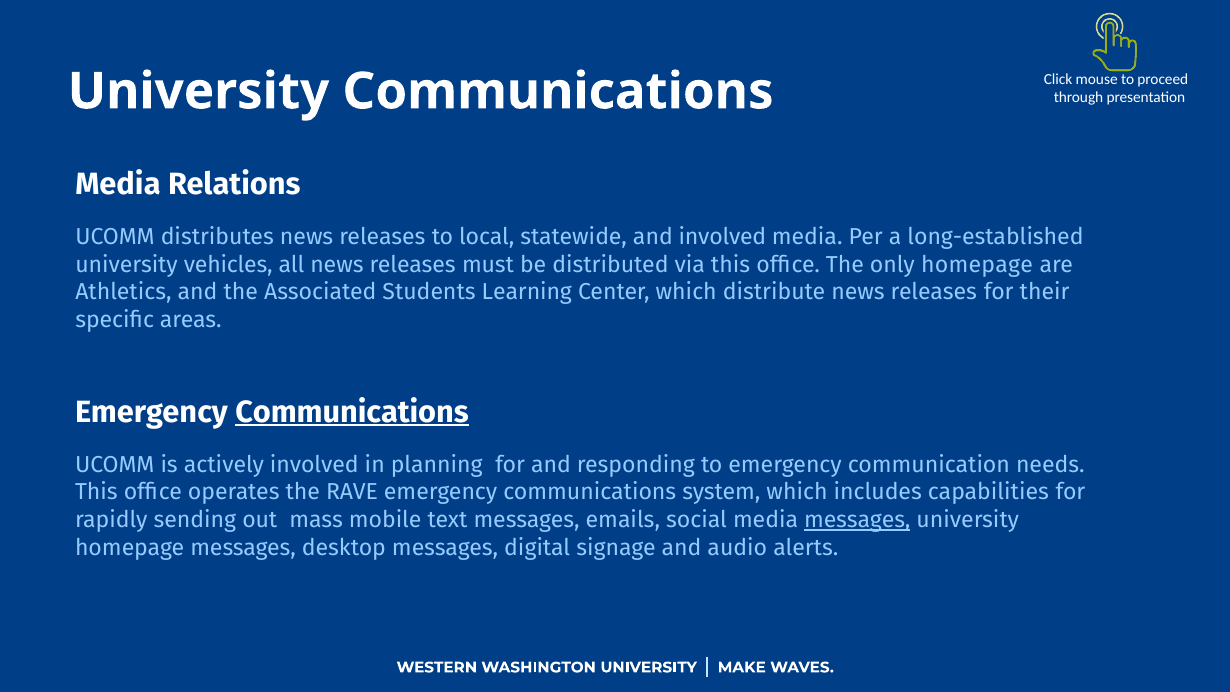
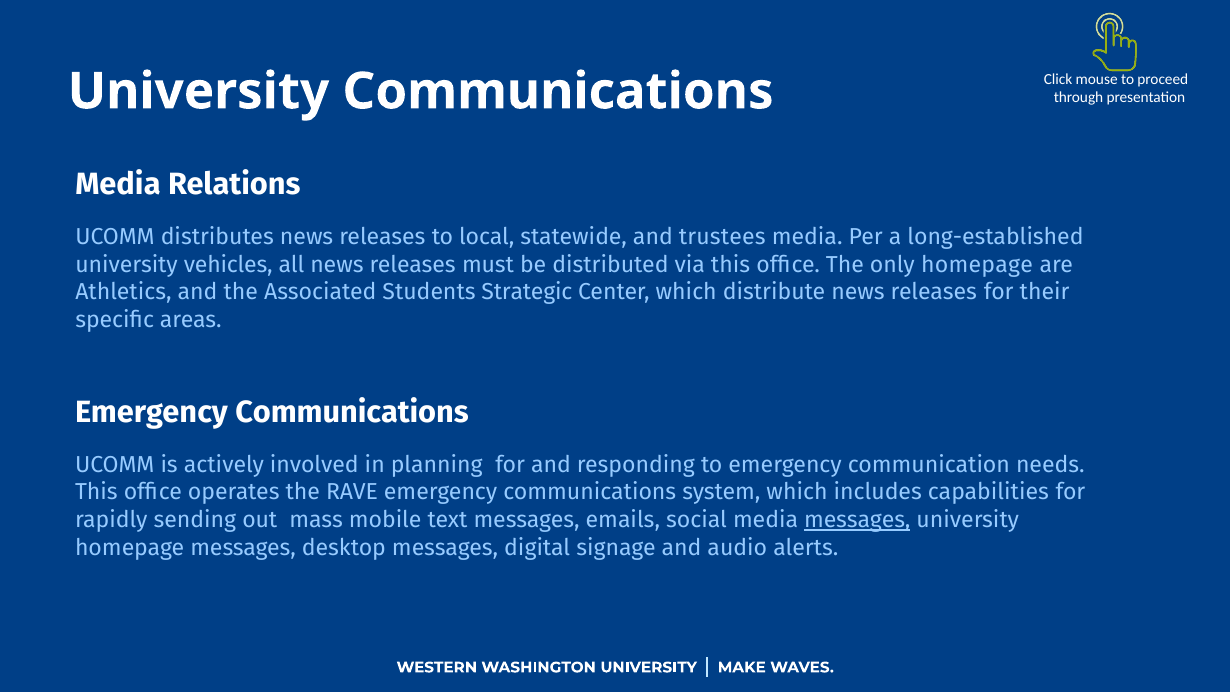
and involved: involved -> trustees
Learning: Learning -> Strategic
Communications at (352, 412) underline: present -> none
